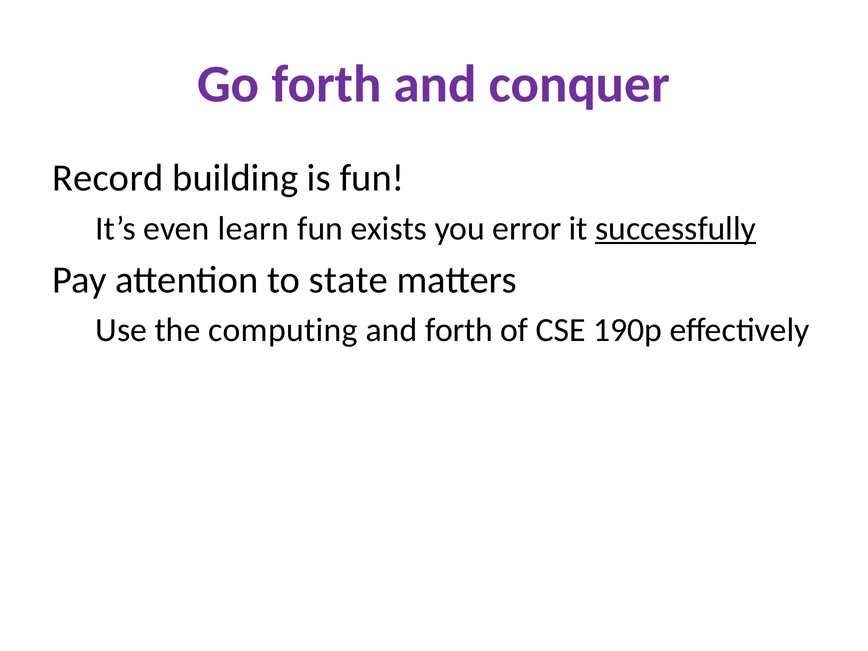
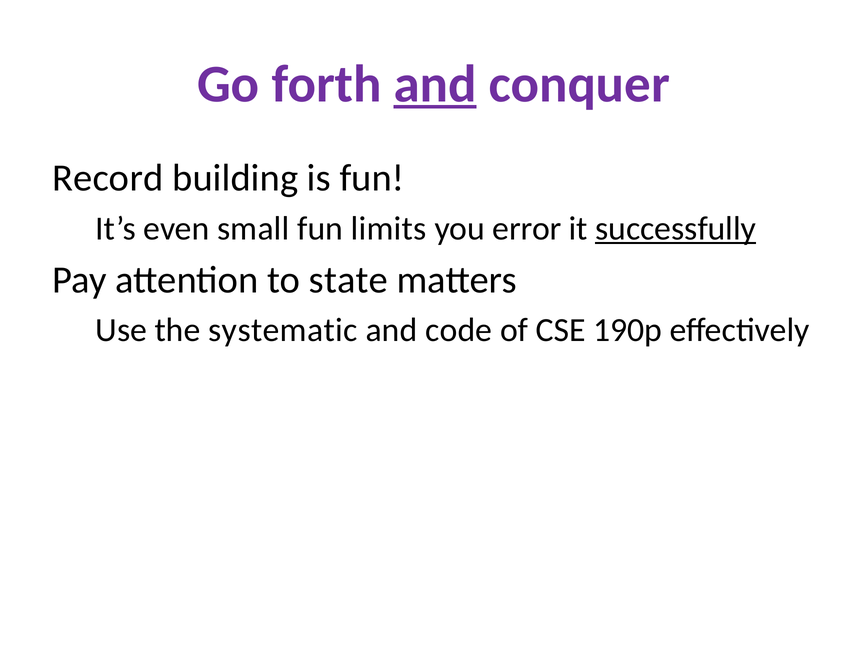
and at (435, 84) underline: none -> present
learn: learn -> small
exists: exists -> limits
computing: computing -> systematic
and forth: forth -> code
